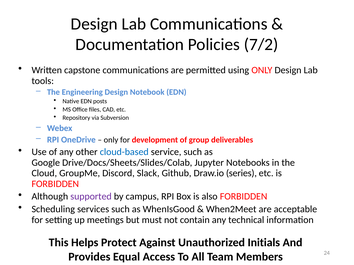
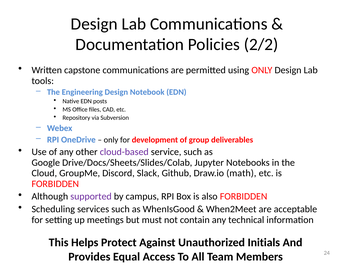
7/2: 7/2 -> 2/2
cloud-based colour: blue -> purple
series: series -> math
